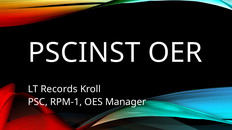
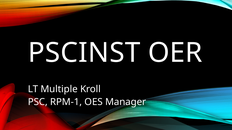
Records: Records -> Multiple
